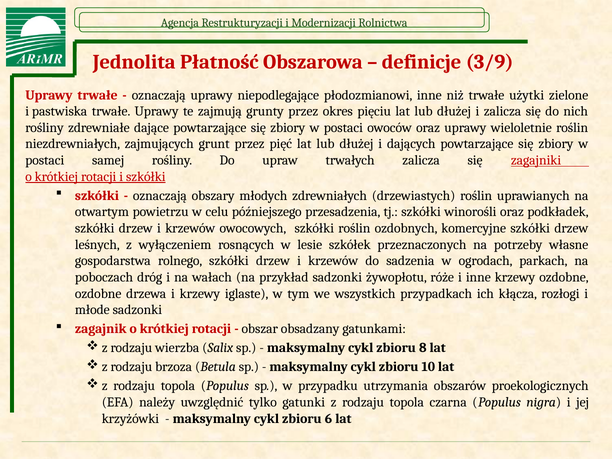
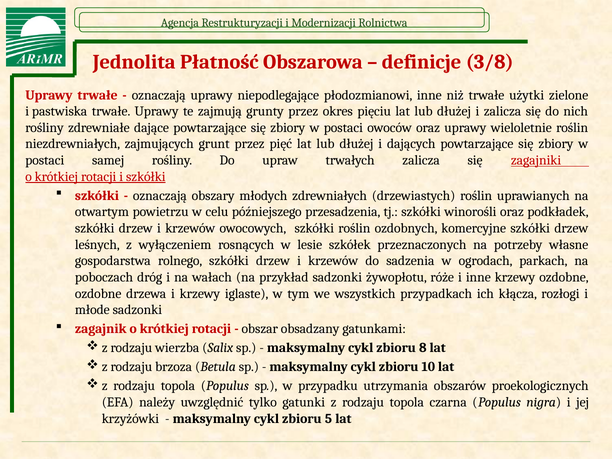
3/9: 3/9 -> 3/8
6: 6 -> 5
